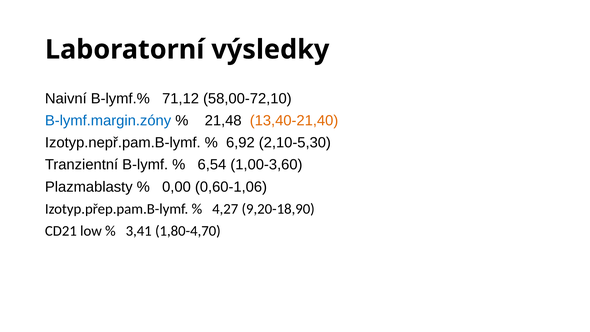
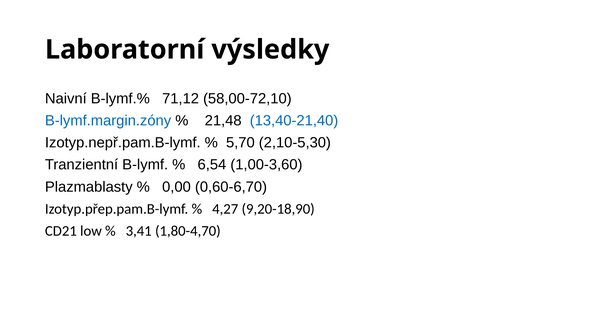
13,40-21,40 colour: orange -> blue
6,92: 6,92 -> 5,70
0,60-1,06: 0,60-1,06 -> 0,60-6,70
